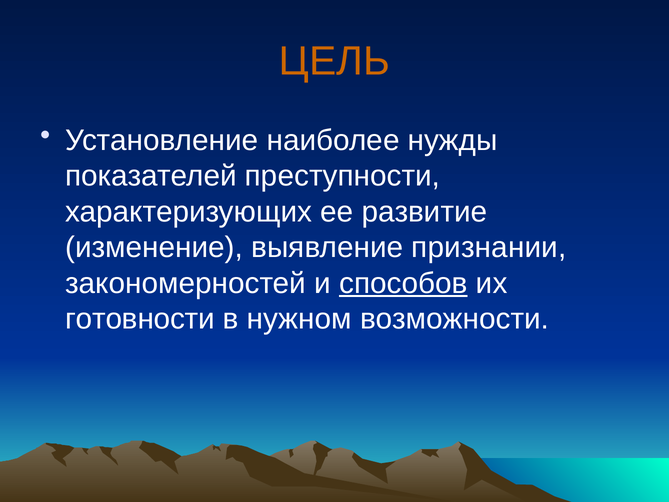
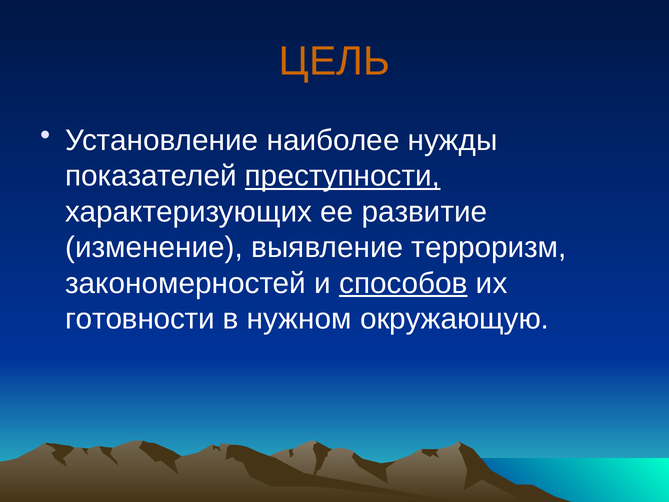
преступности underline: none -> present
признании: признании -> терроризм
возможности: возможности -> окружающую
